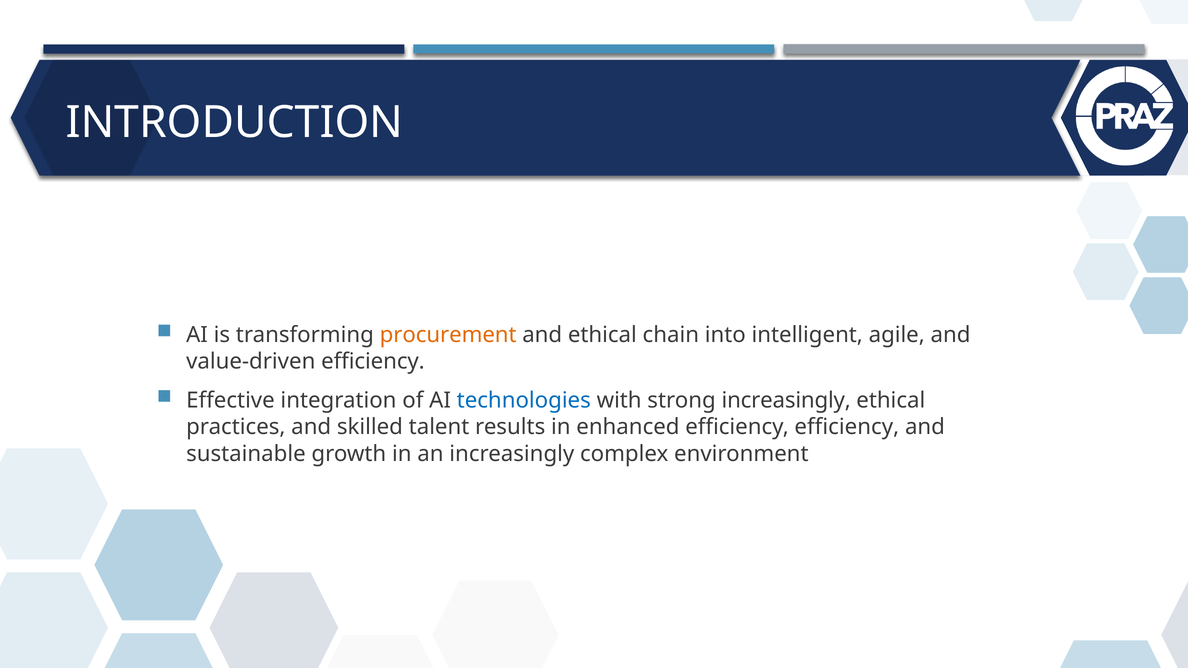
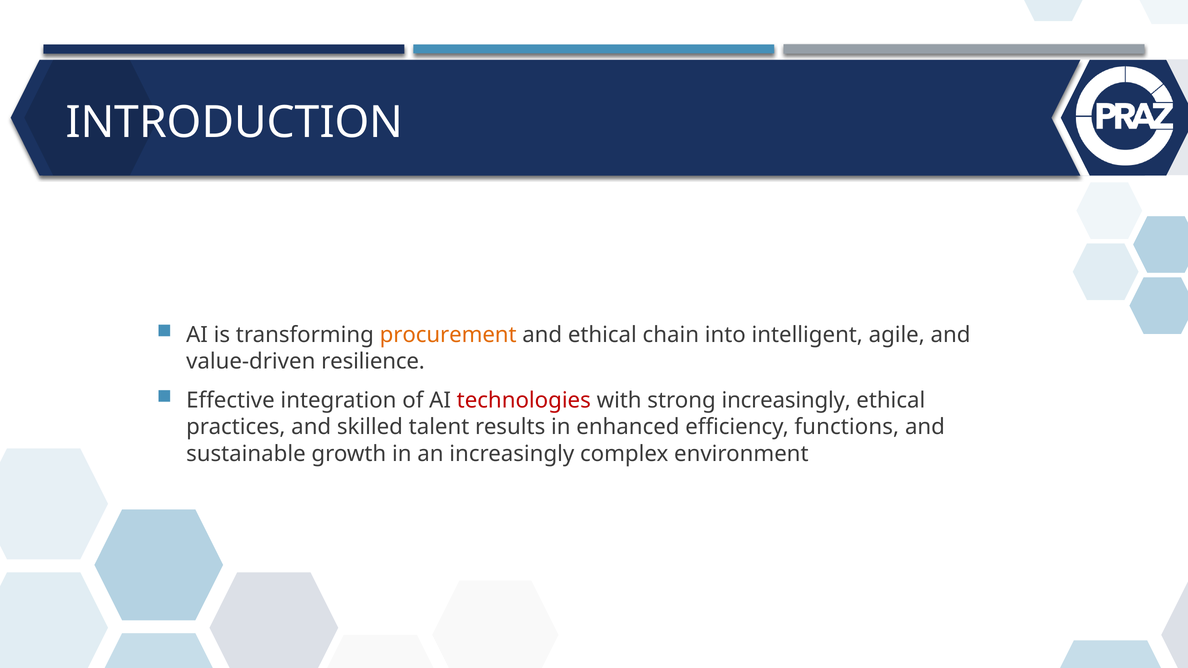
value-driven efficiency: efficiency -> resilience
technologies colour: blue -> red
efficiency efficiency: efficiency -> functions
